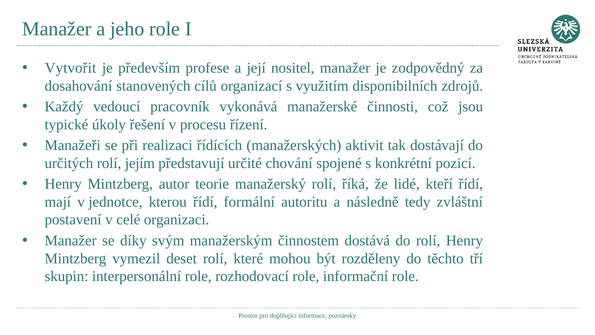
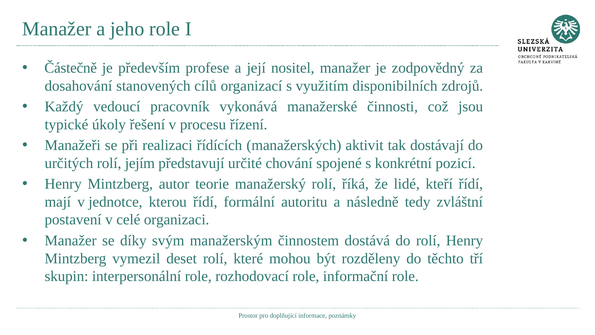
Vytvořit: Vytvořit -> Částečně
